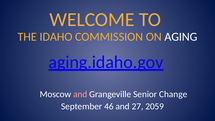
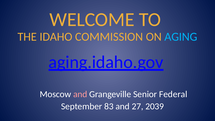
AGING colour: white -> light blue
Change: Change -> Federal
46: 46 -> 83
2059: 2059 -> 2039
